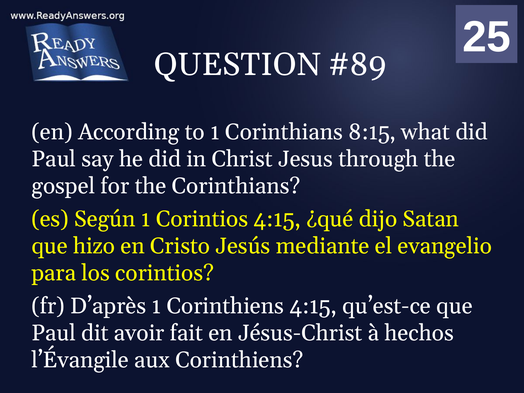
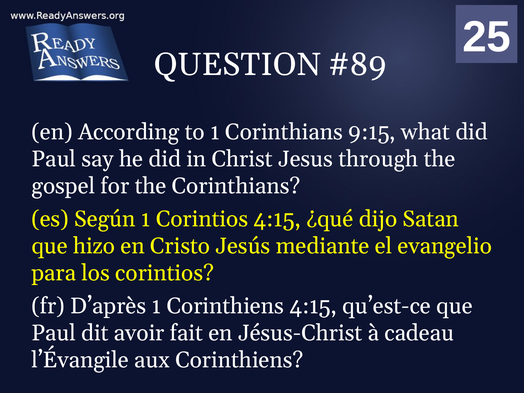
8:15: 8:15 -> 9:15
hechos: hechos -> cadeau
